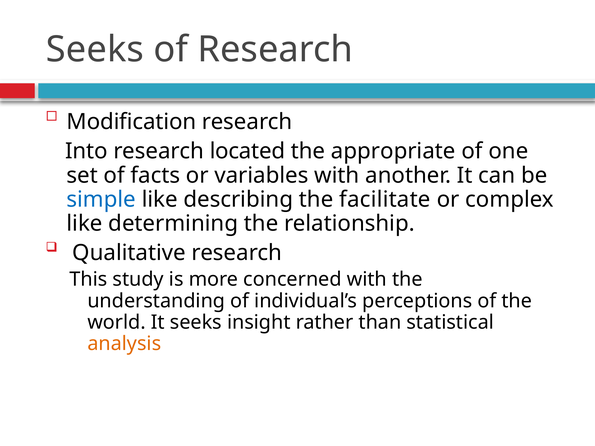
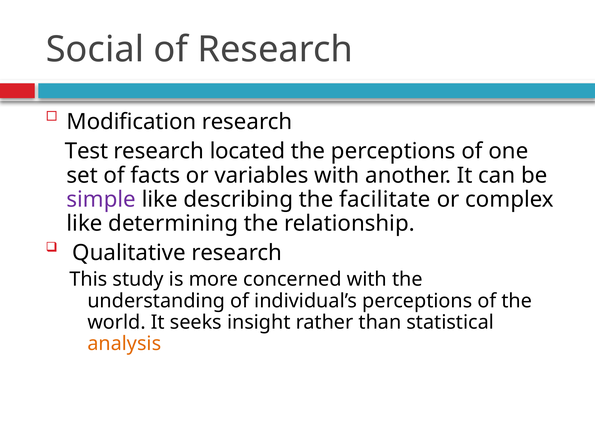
Seeks at (95, 50): Seeks -> Social
Into: Into -> Test
the appropriate: appropriate -> perceptions
simple colour: blue -> purple
